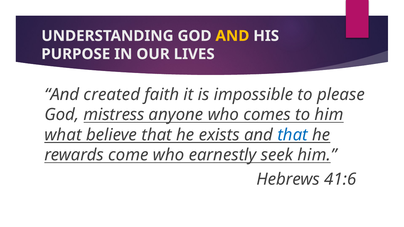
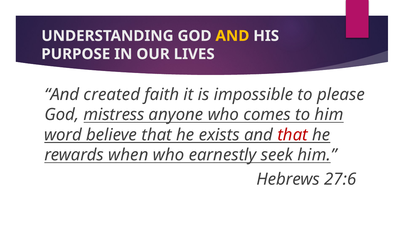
what: what -> word
that at (293, 135) colour: blue -> red
come: come -> when
41:6: 41:6 -> 27:6
